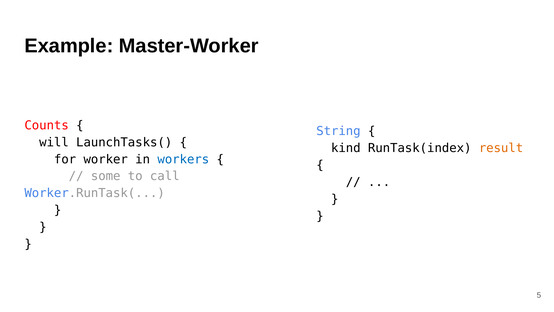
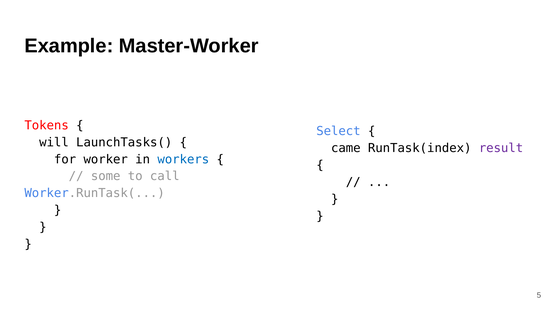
Counts: Counts -> Tokens
String: String -> Select
kind: kind -> came
result colour: orange -> purple
